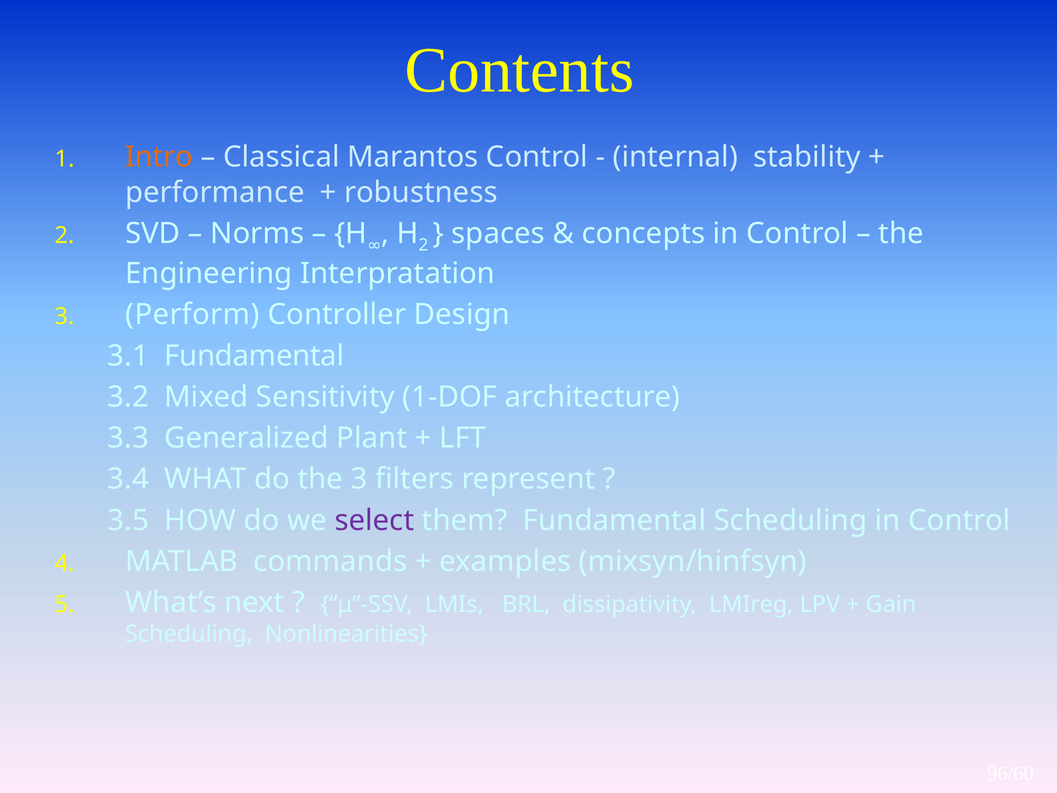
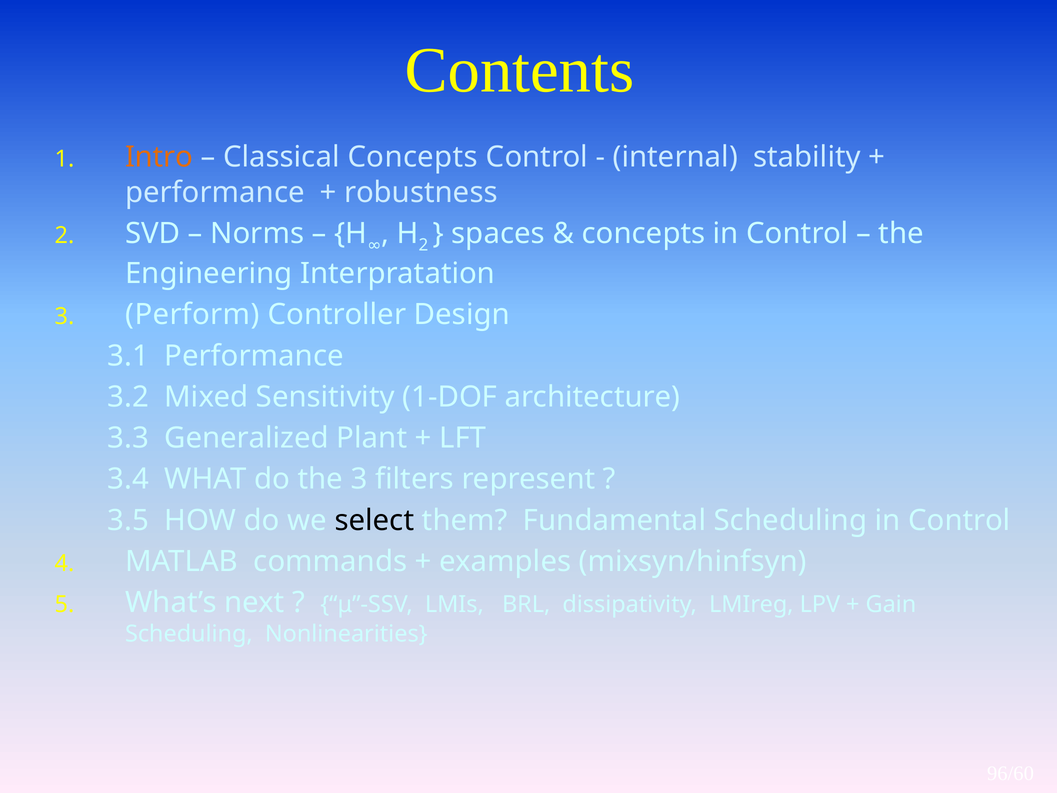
Classical Marantos: Marantos -> Concepts
3.1 Fundamental: Fundamental -> Performance
select colour: purple -> black
